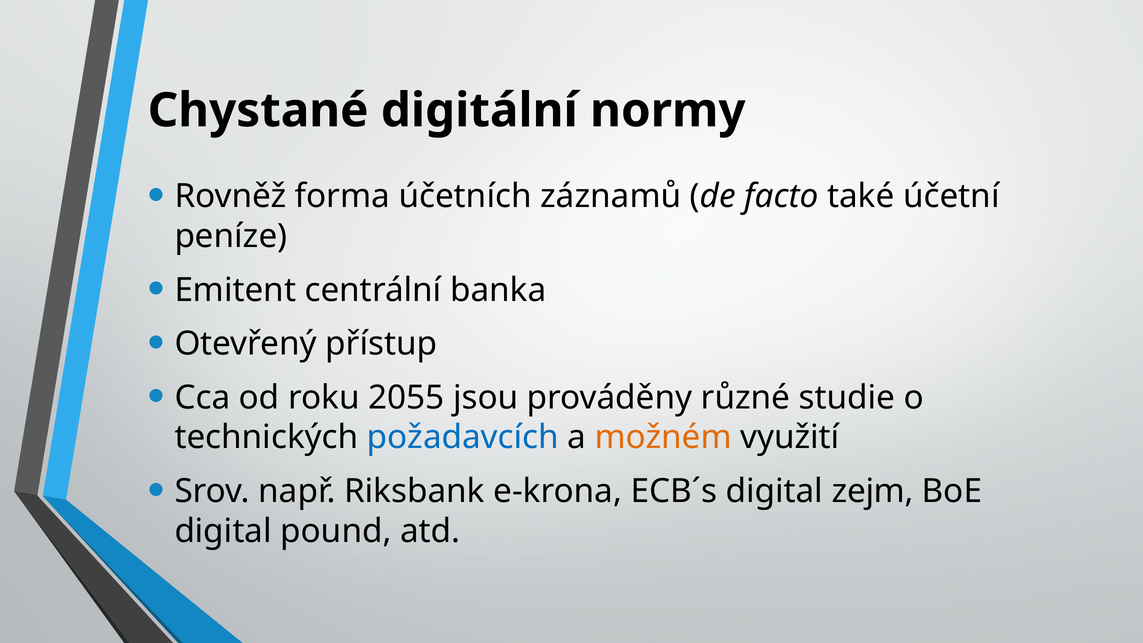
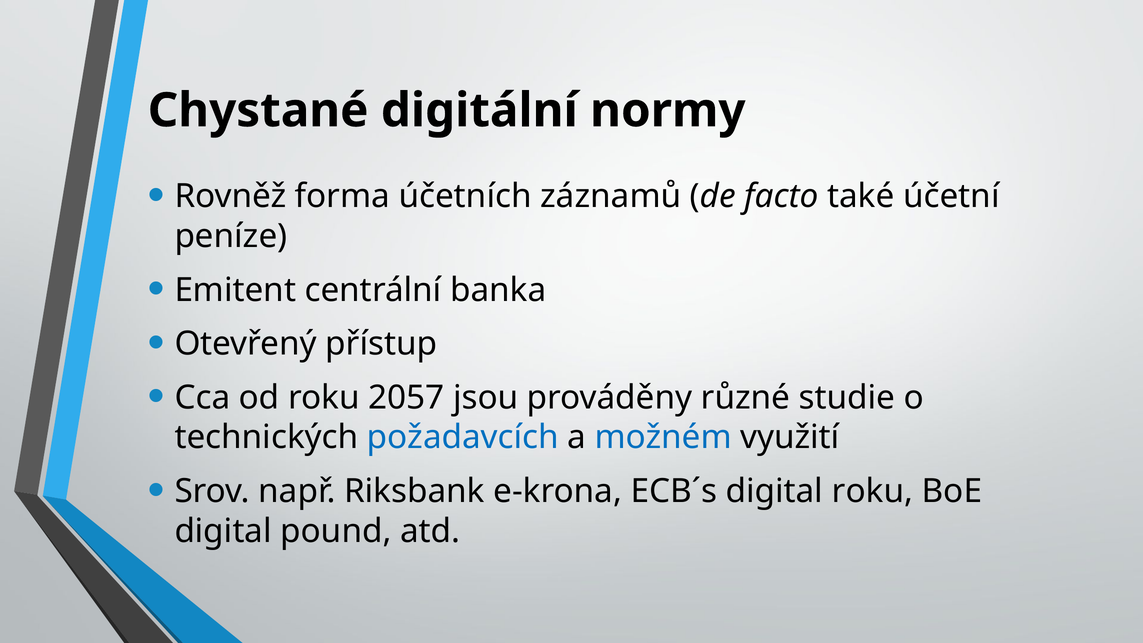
2055: 2055 -> 2057
možném colour: orange -> blue
digital zejm: zejm -> roku
